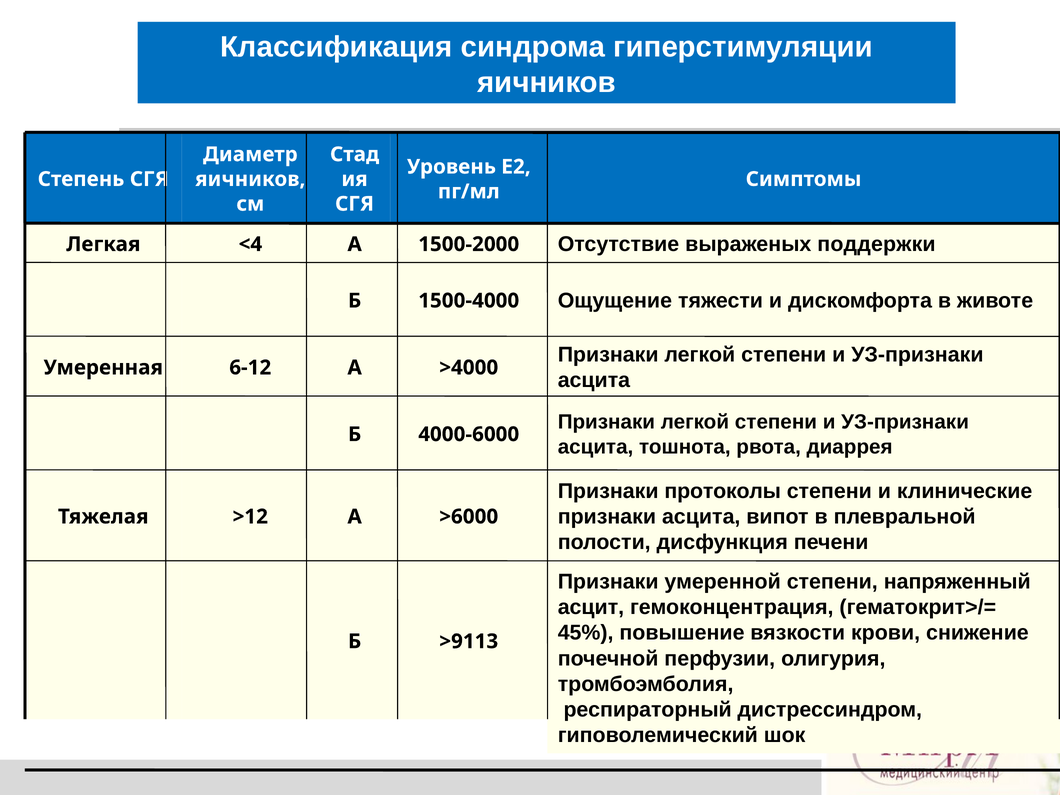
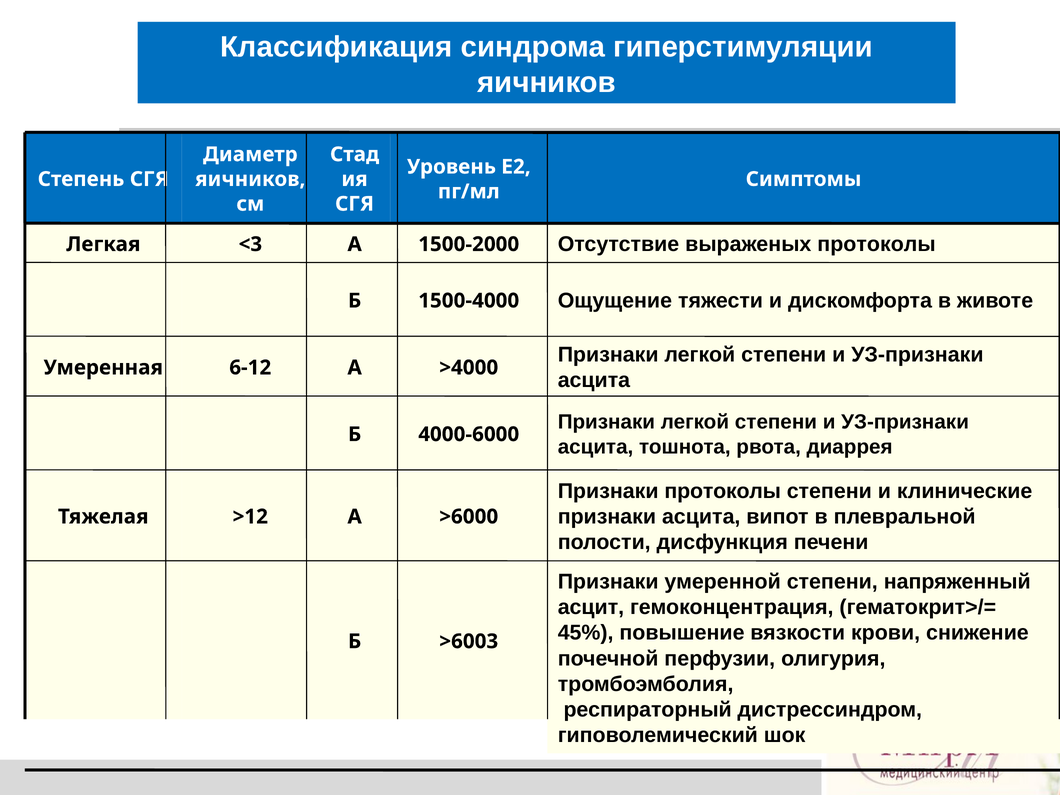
выраженых поддержки: поддержки -> протоколы
<4: <4 -> <3
>9113: >9113 -> >6003
